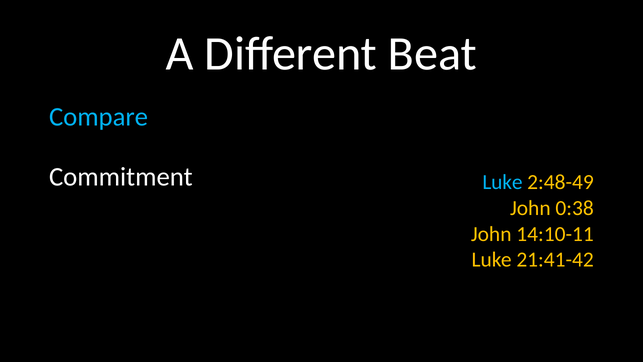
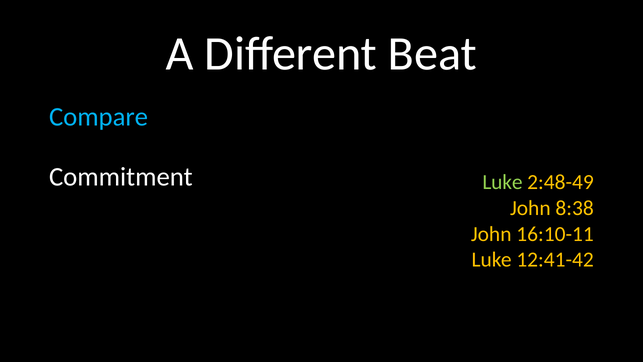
Luke at (502, 182) colour: light blue -> light green
0:38: 0:38 -> 8:38
14:10-11: 14:10-11 -> 16:10-11
21:41-42: 21:41-42 -> 12:41-42
